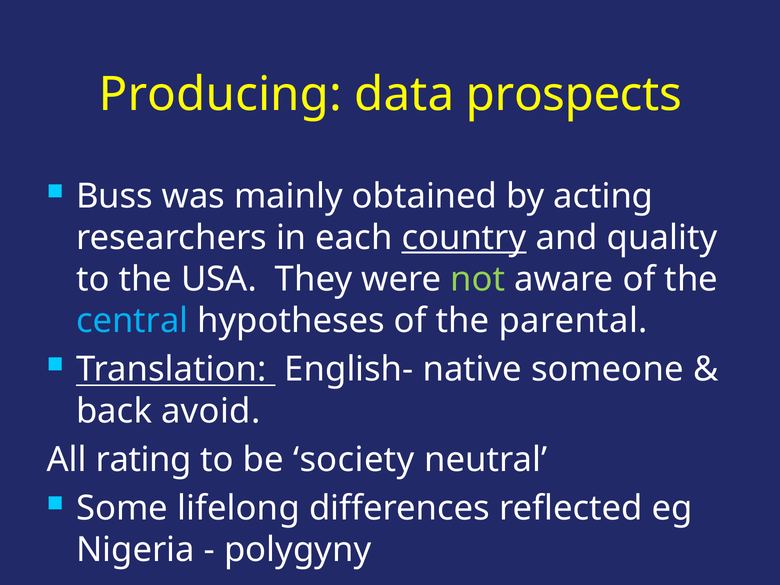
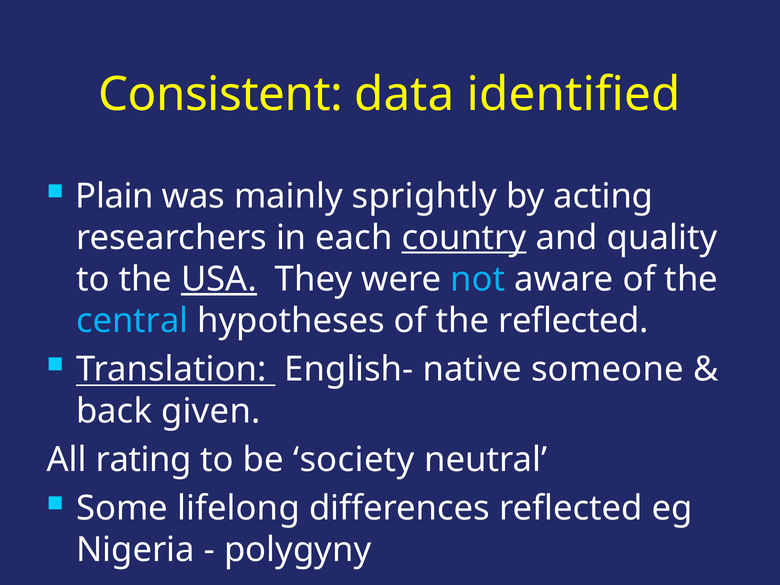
Producing: Producing -> Consistent
prospects: prospects -> identified
Buss: Buss -> Plain
obtained: obtained -> sprightly
USA underline: none -> present
not colour: light green -> light blue
the parental: parental -> reflected
avoid: avoid -> given
